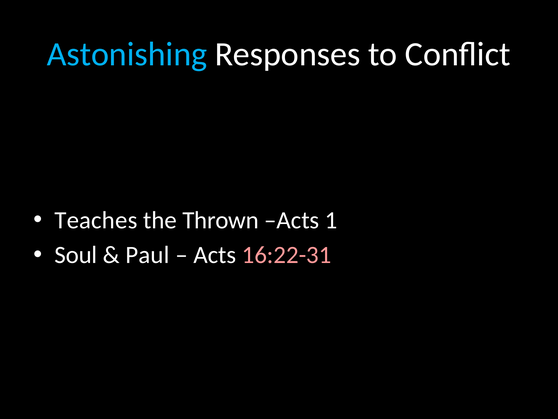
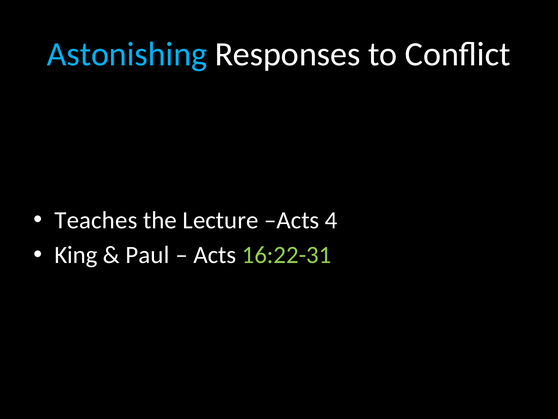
Thrown: Thrown -> Lecture
1: 1 -> 4
Soul: Soul -> King
16:22-31 colour: pink -> light green
